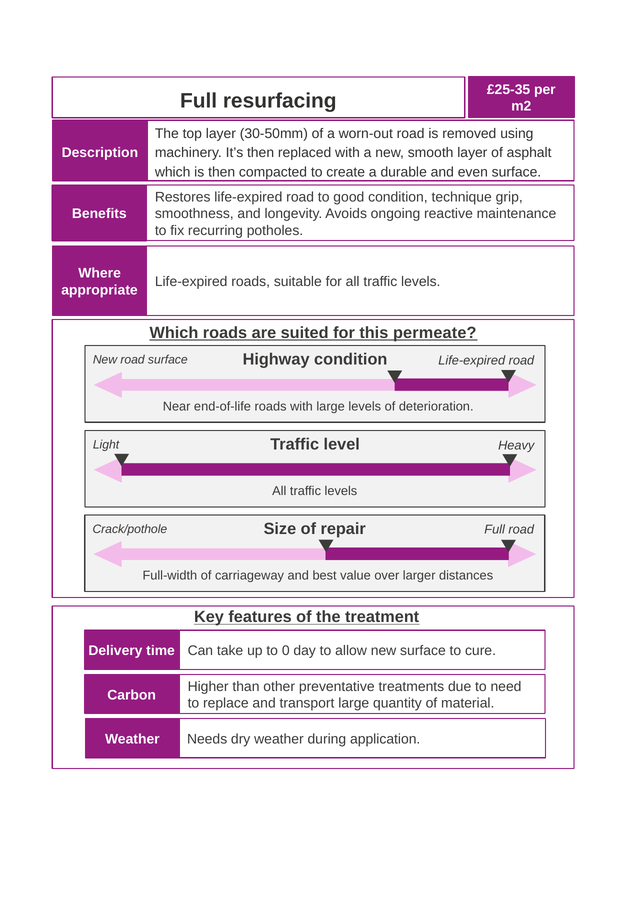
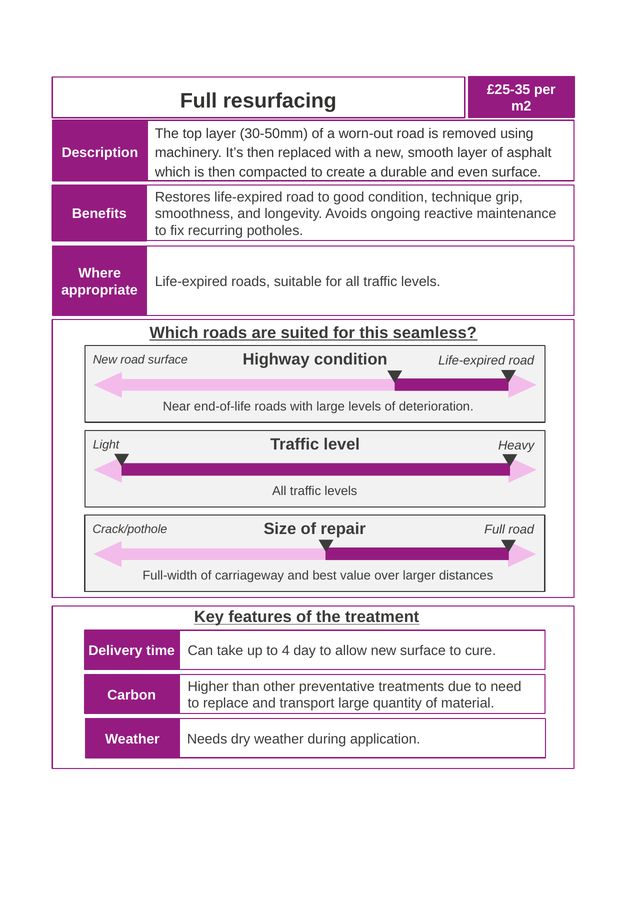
permeate: permeate -> seamless
0: 0 -> 4
